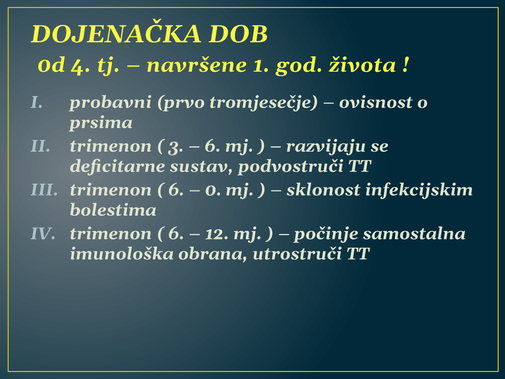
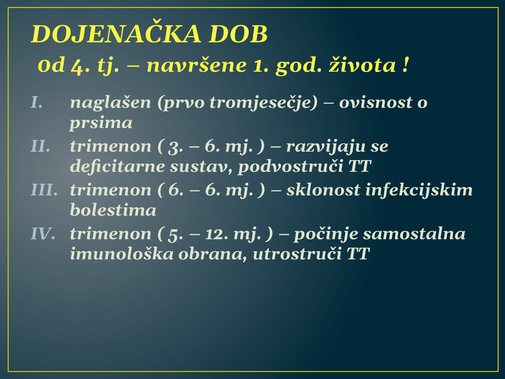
probavni: probavni -> naglašen
0 at (213, 190): 0 -> 6
6 at (176, 233): 6 -> 5
